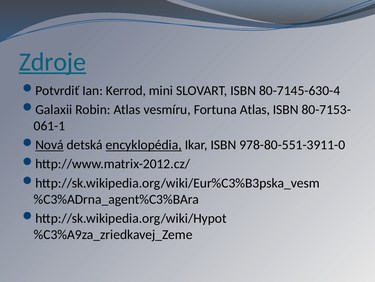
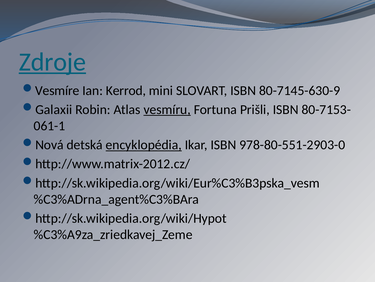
Potvrdiť: Potvrdiť -> Vesmíre
80-7145-630-4: 80-7145-630-4 -> 80-7145-630-9
vesmíru underline: none -> present
Fortuna Atlas: Atlas -> Prišli
Nová underline: present -> none
978-80-551-3911-0: 978-80-551-3911-0 -> 978-80-551-2903-0
